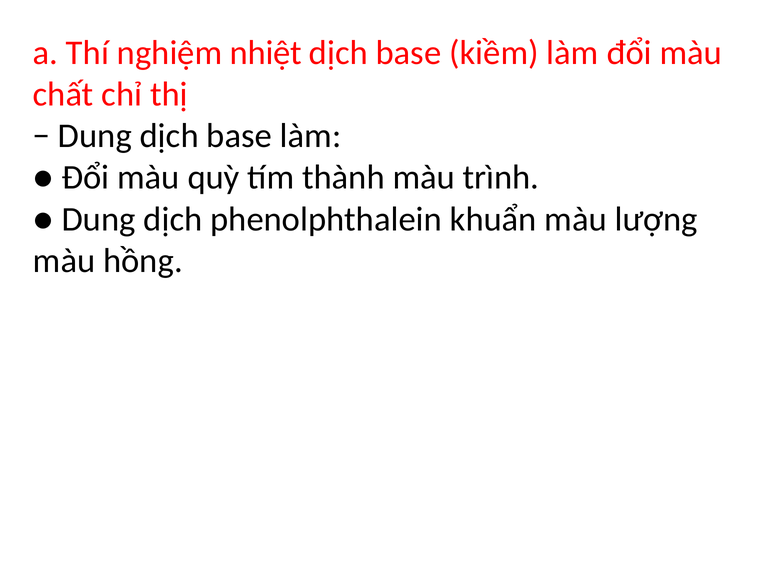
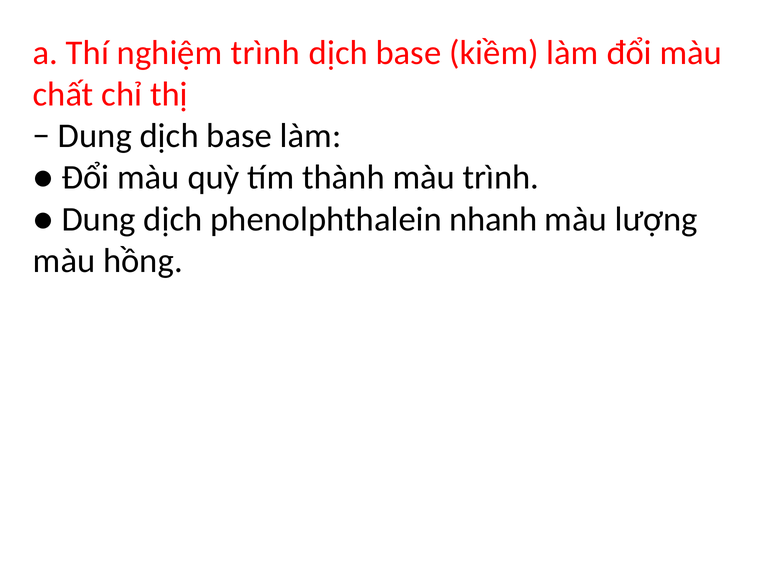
nghiệm nhiệt: nhiệt -> trình
khuẩn: khuẩn -> nhanh
